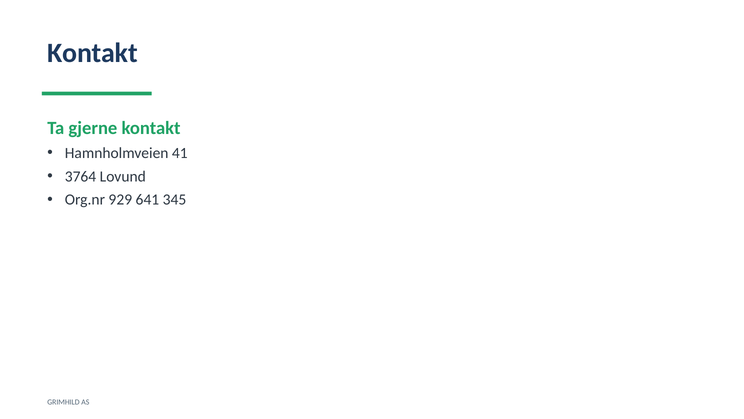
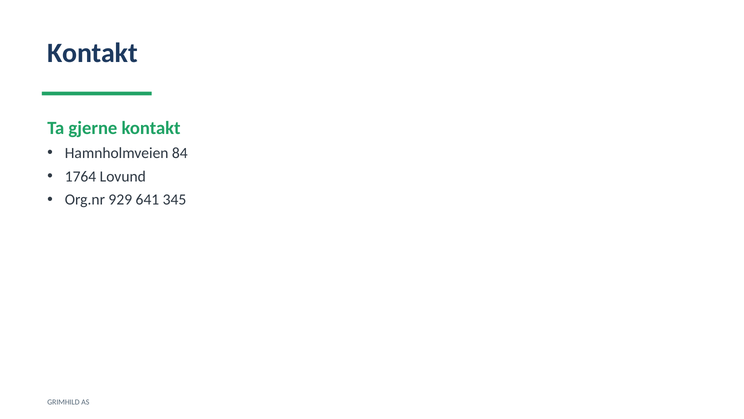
41: 41 -> 84
3764: 3764 -> 1764
